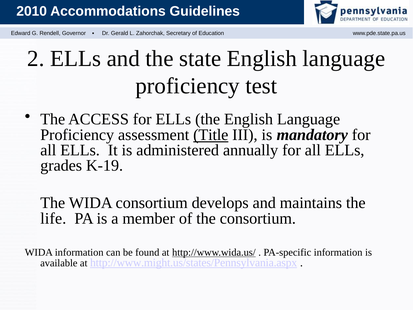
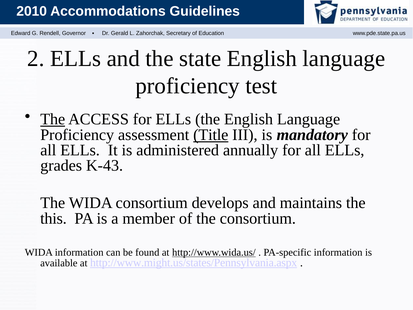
The at (53, 119) underline: none -> present
K-19: K-19 -> K-43
life: life -> this
